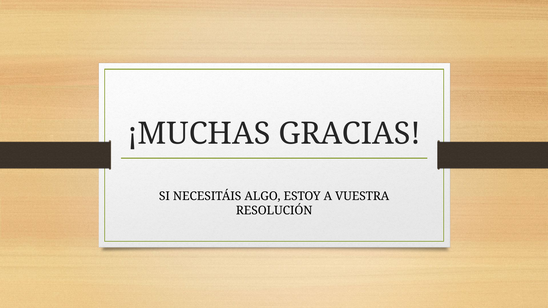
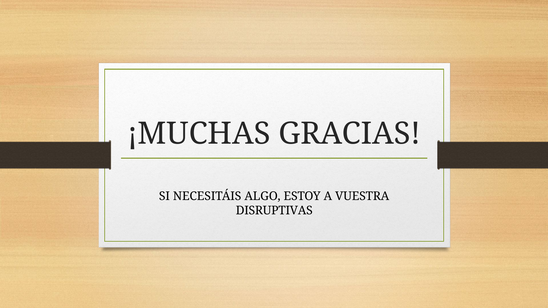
RESOLUCIÓN: RESOLUCIÓN -> DISRUPTIVAS
